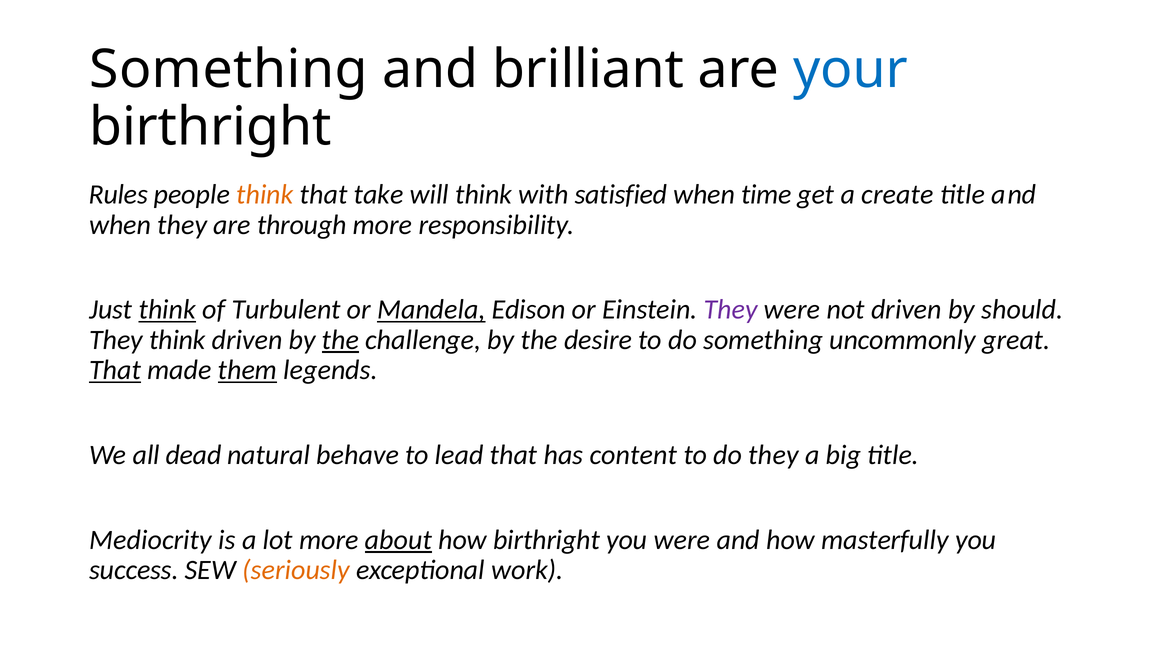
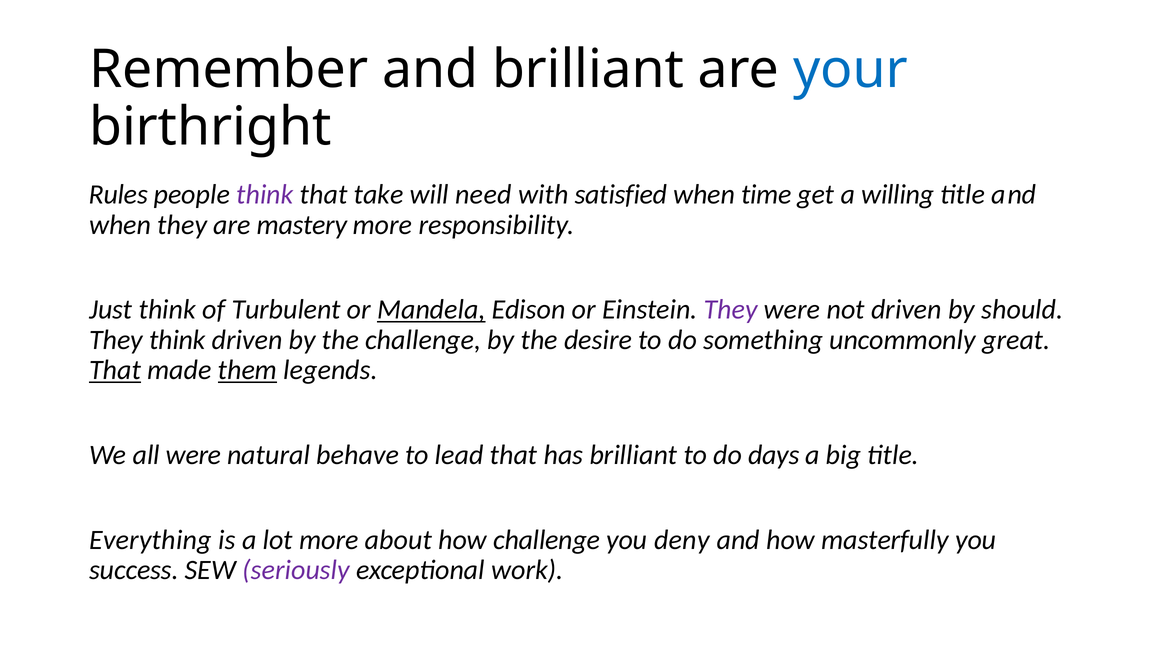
Something at (228, 69): Something -> Remember
think at (265, 194) colour: orange -> purple
will think: think -> need
create: create -> willing
through: through -> mastery
think at (167, 309) underline: present -> none
the at (340, 340) underline: present -> none
all dead: dead -> were
has content: content -> brilliant
do they: they -> days
Mediocrity: Mediocrity -> Everything
about underline: present -> none
how birthright: birthright -> challenge
you were: were -> deny
seriously colour: orange -> purple
